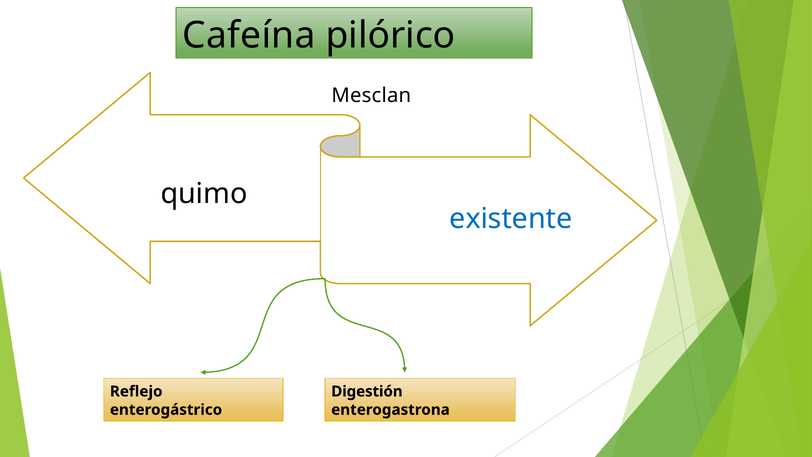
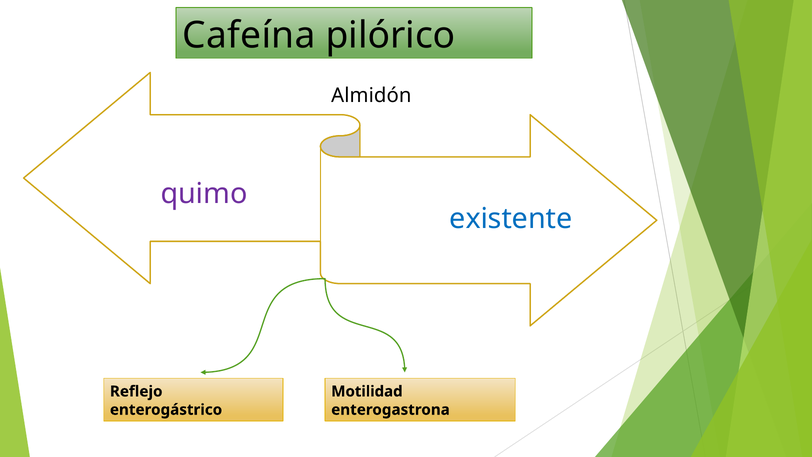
Mesclan: Mesclan -> Almidón
quimo at (204, 194) colour: black -> purple
Digestión: Digestión -> Motilidad
